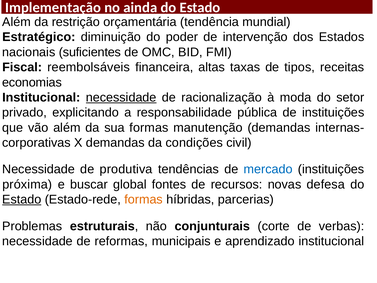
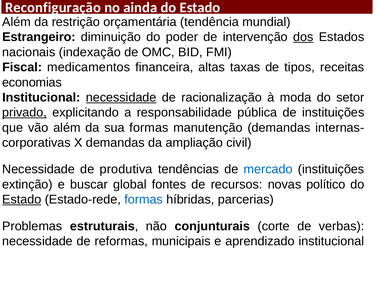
Implementação: Implementação -> Reconfiguração
Estratégico: Estratégico -> Estrangeiro
dos underline: none -> present
suficientes: suficientes -> indexação
reembolsáveis: reembolsáveis -> medicamentos
privado underline: none -> present
condições: condições -> ampliação
próxima: próxima -> extinção
defesa: defesa -> político
formas at (144, 199) colour: orange -> blue
